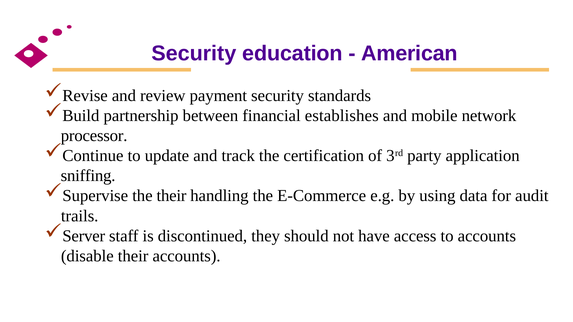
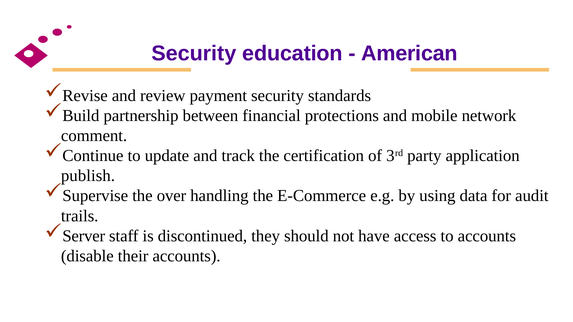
establishes: establishes -> protections
processor: processor -> comment
sniffing: sniffing -> publish
the their: their -> over
